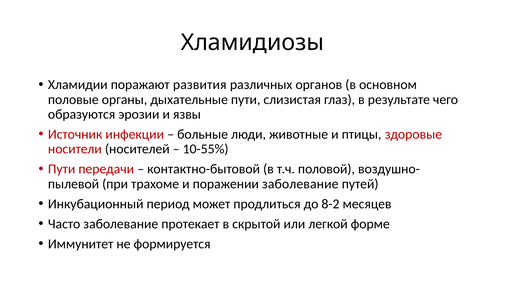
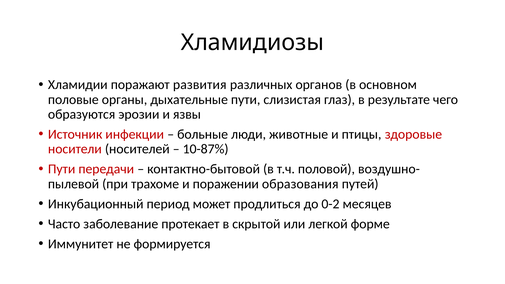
10-55%: 10-55% -> 10-87%
поражении заболевание: заболевание -> образования
8-2: 8-2 -> 0-2
